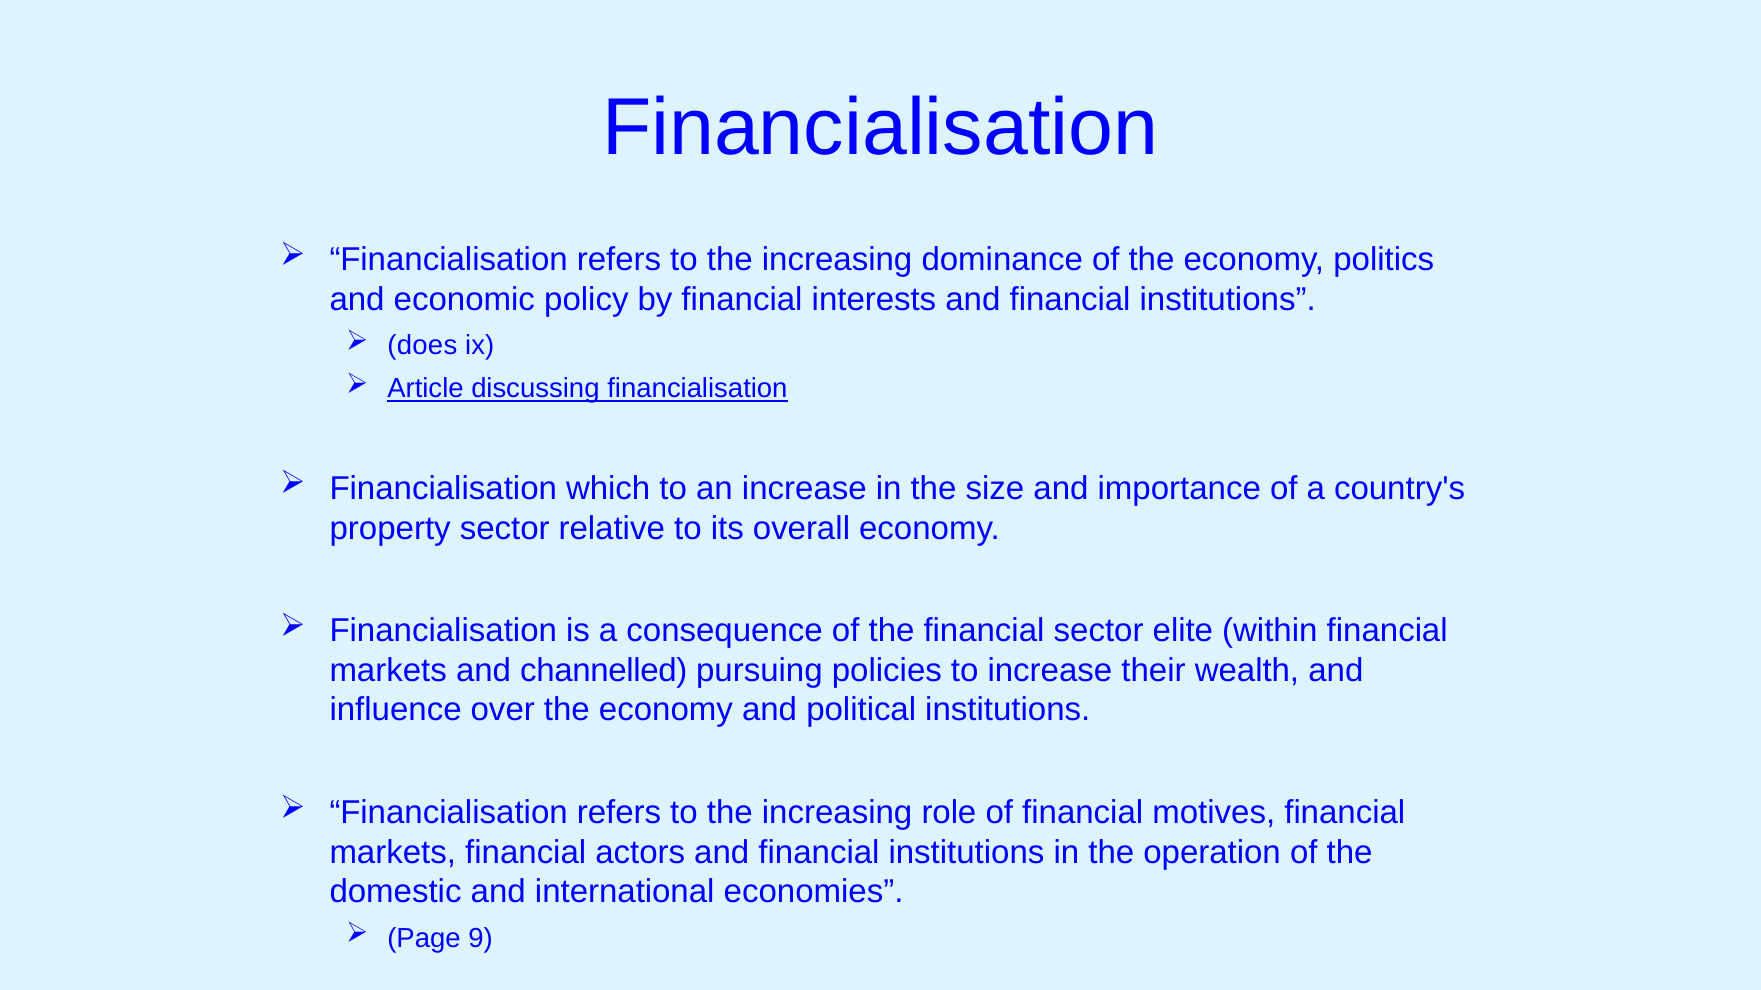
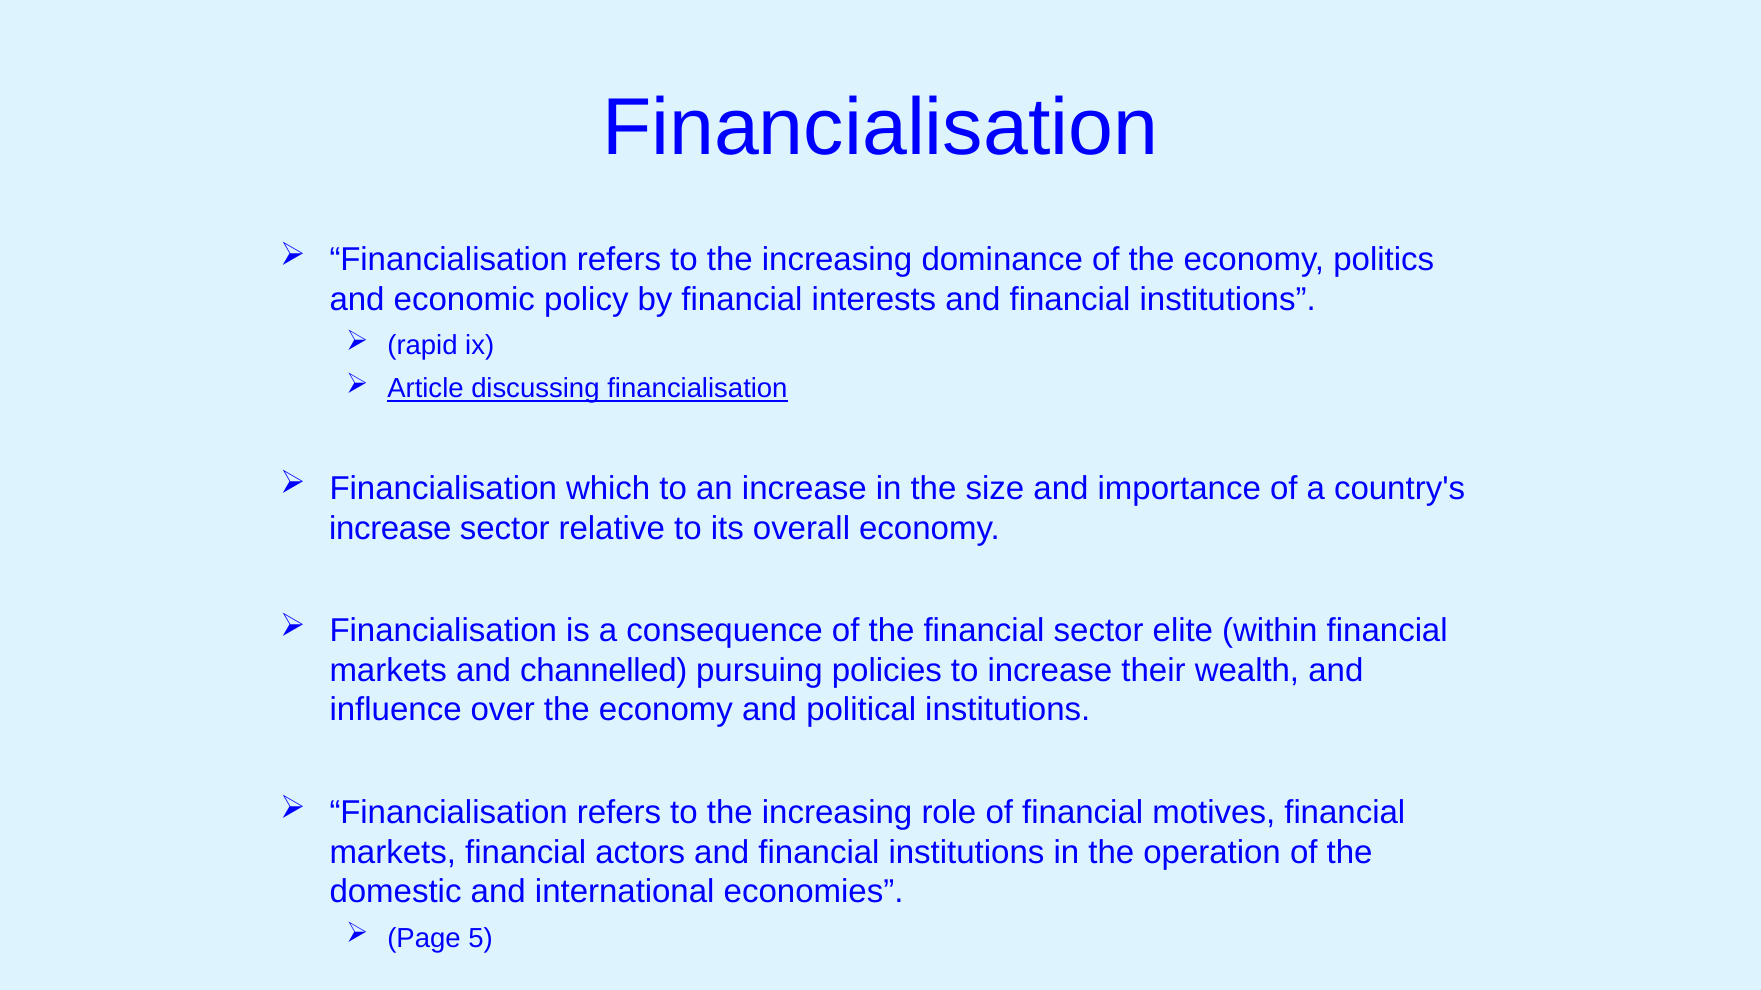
does: does -> rapid
property at (390, 528): property -> increase
9: 9 -> 5
